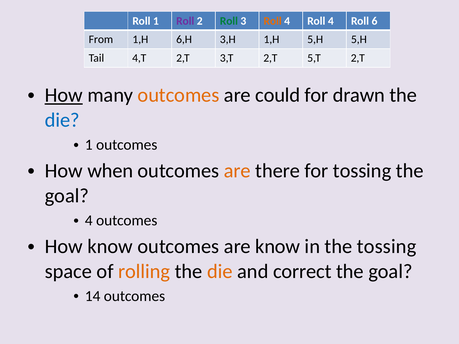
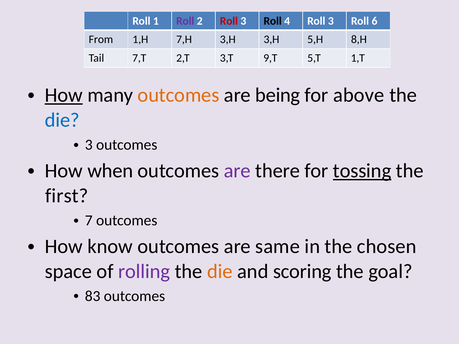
Roll at (229, 21) colour: green -> red
Roll at (273, 21) colour: orange -> black
4 Roll 4: 4 -> 3
6,H: 6,H -> 7,H
3,H 1,H: 1,H -> 3,H
5,H 5,H: 5,H -> 8,H
4,T: 4,T -> 7,T
3,T 2,T: 2,T -> 9,T
5,T 2,T: 2,T -> 1,T
could: could -> being
drawn: drawn -> above
1 at (89, 145): 1 -> 3
are at (237, 171) colour: orange -> purple
tossing at (362, 171) underline: none -> present
goal at (67, 196): goal -> first
4 at (89, 221): 4 -> 7
are know: know -> same
the tossing: tossing -> chosen
rolling colour: orange -> purple
correct: correct -> scoring
14: 14 -> 83
